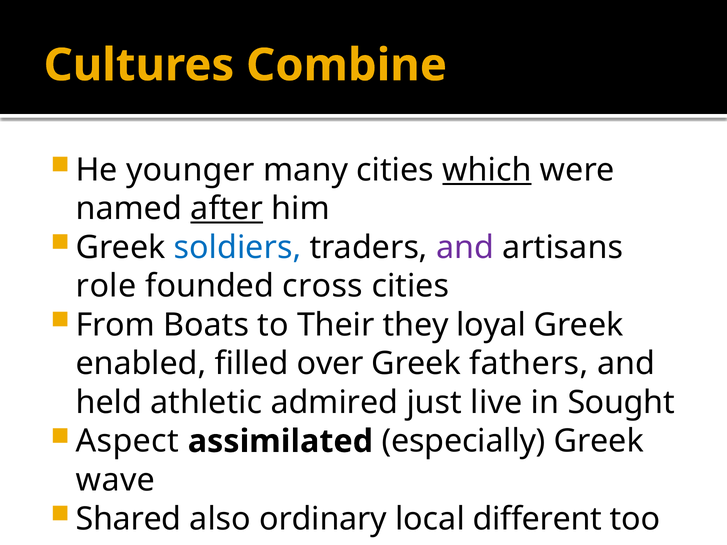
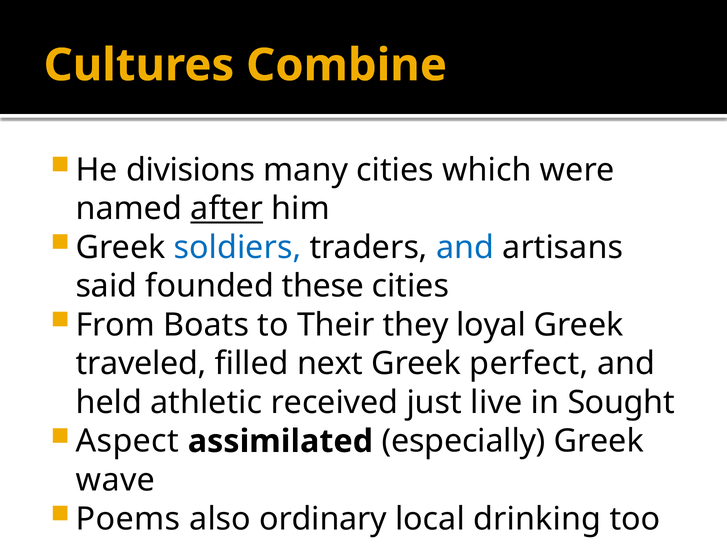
younger: younger -> divisions
which underline: present -> none
and at (465, 248) colour: purple -> blue
role: role -> said
cross: cross -> these
enabled: enabled -> traveled
over: over -> next
fathers: fathers -> perfect
admired: admired -> received
Shared: Shared -> Poems
different: different -> drinking
